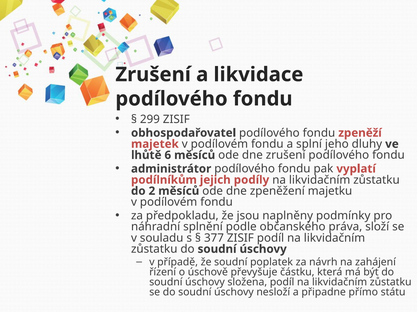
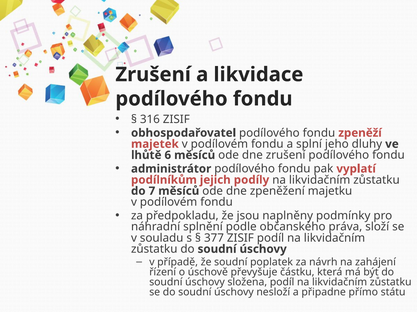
299: 299 -> 316
2: 2 -> 7
